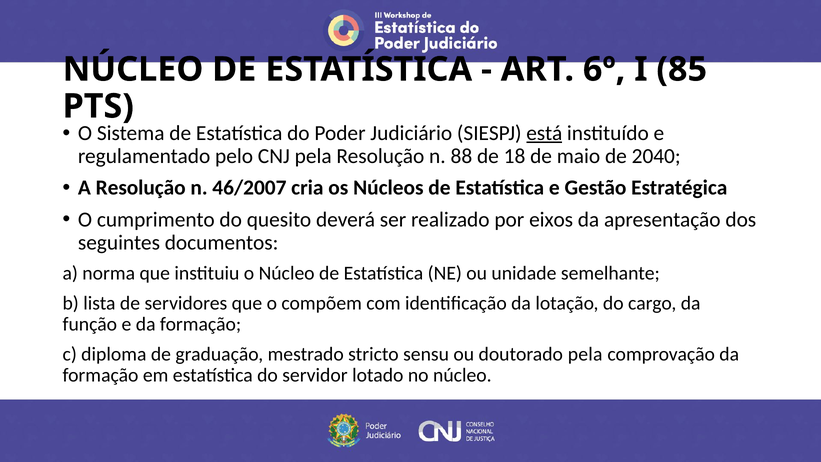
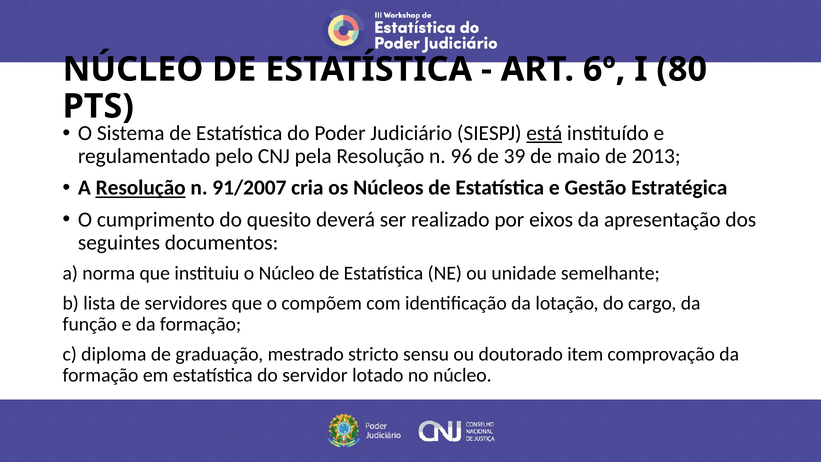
85: 85 -> 80
88: 88 -> 96
18: 18 -> 39
2040: 2040 -> 2013
Resolução at (141, 188) underline: none -> present
46/2007: 46/2007 -> 91/2007
doutorado pela: pela -> item
